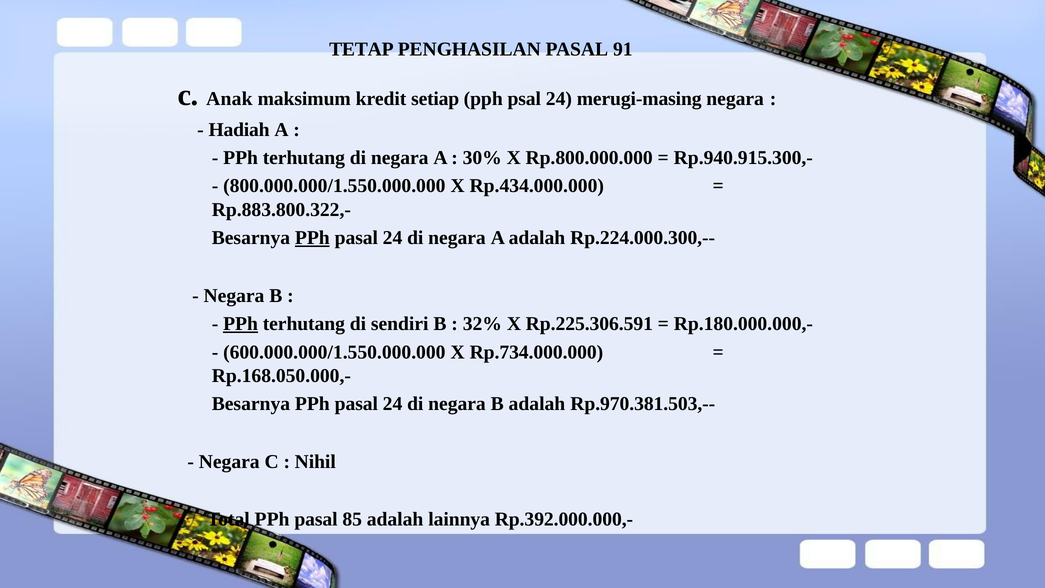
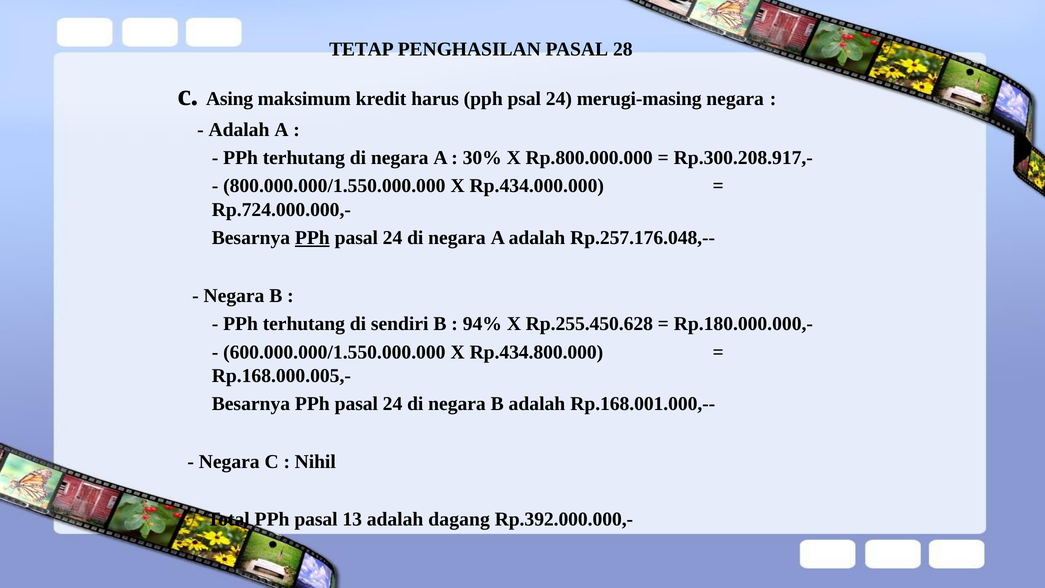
91: 91 -> 28
Anak: Anak -> Asing
setiap: setiap -> harus
Hadiah at (239, 130): Hadiah -> Adalah
Rp.940.915.300,-: Rp.940.915.300,- -> Rp.300.208.917,-
Rp.883.800.322,-: Rp.883.800.322,- -> Rp.724.000.000,-
Rp.224.000.300,--: Rp.224.000.300,-- -> Rp.257.176.048,--
PPh at (241, 324) underline: present -> none
32%: 32% -> 94%
Rp.225.306.591: Rp.225.306.591 -> Rp.255.450.628
Rp.734.000.000: Rp.734.000.000 -> Rp.434.800.000
Rp.168.050.000,-: Rp.168.050.000,- -> Rp.168.000.005,-
Rp.970.381.503,--: Rp.970.381.503,-- -> Rp.168.001.000,--
85: 85 -> 13
lainnya: lainnya -> dagang
